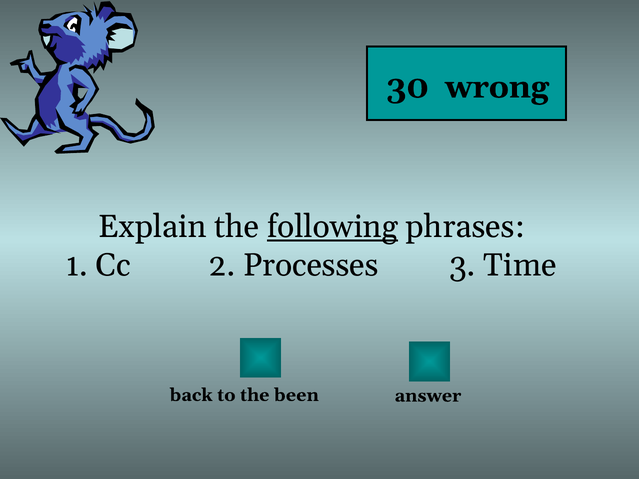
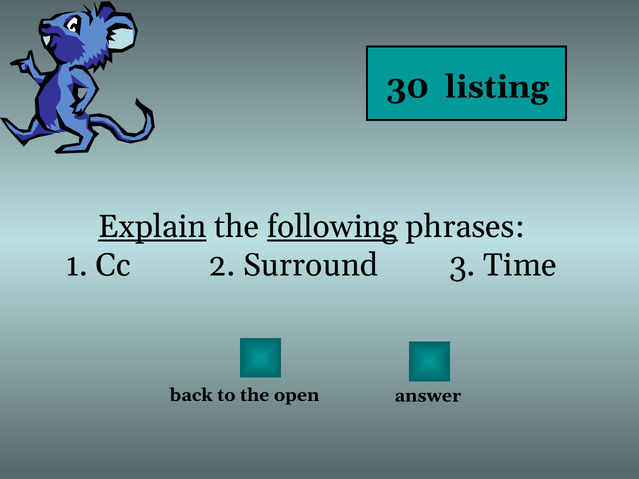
wrong: wrong -> listing
Explain underline: none -> present
Processes: Processes -> Surround
been: been -> open
